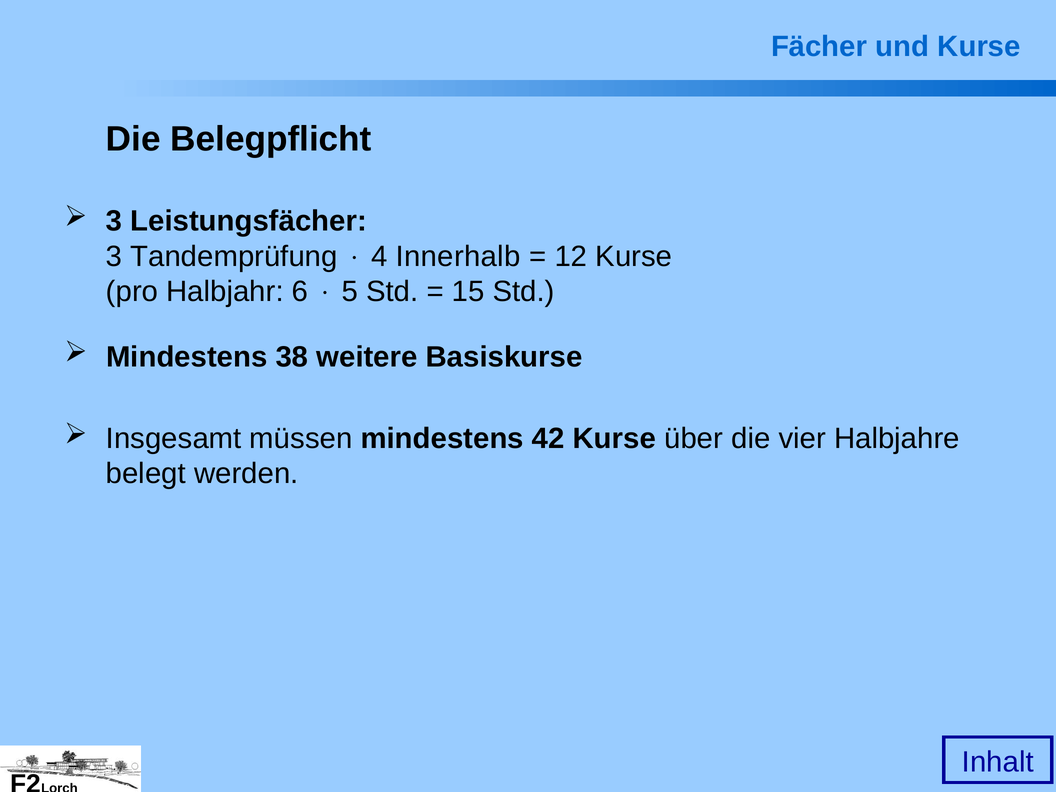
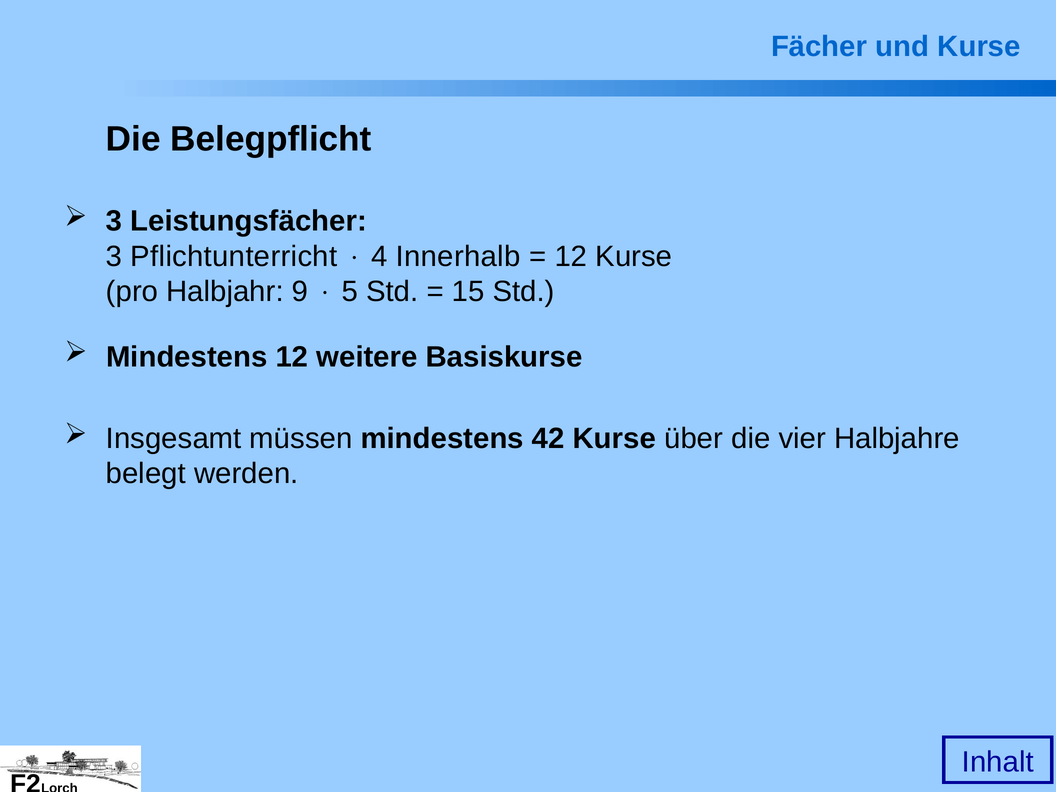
Tandemprüfung: Tandemprüfung -> Pflichtunterricht
6: 6 -> 9
Mindestens 38: 38 -> 12
